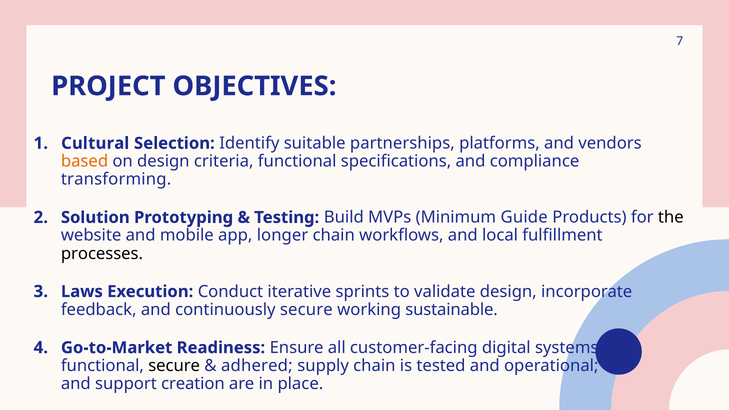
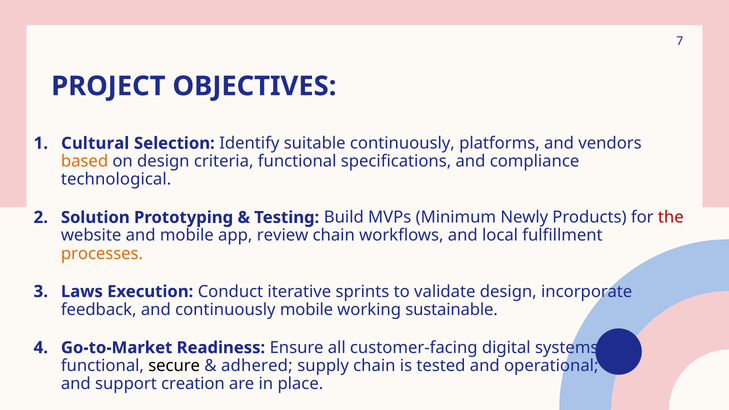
suitable partnerships: partnerships -> continuously
transforming: transforming -> technological
Guide: Guide -> Newly
the colour: black -> red
longer: longer -> review
processes colour: black -> orange
continuously secure: secure -> mobile
